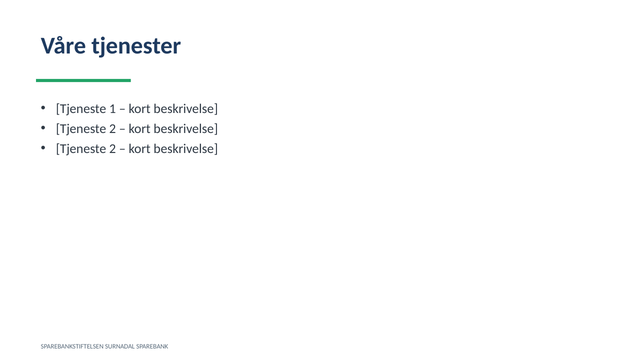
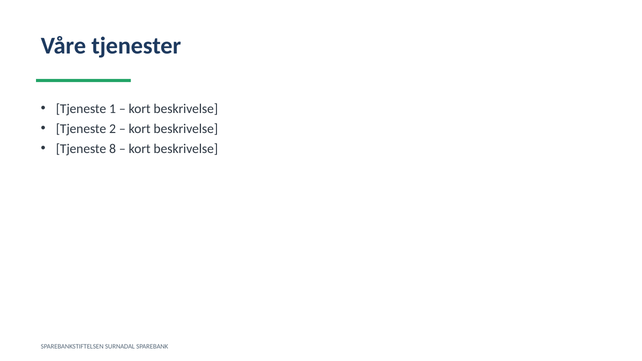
2 at (113, 149): 2 -> 8
